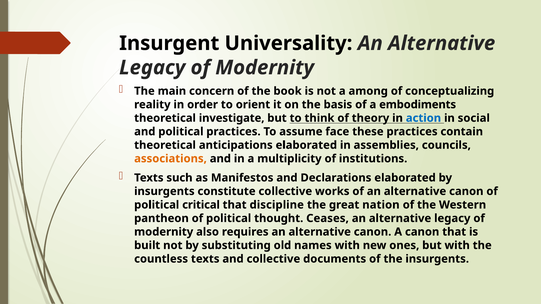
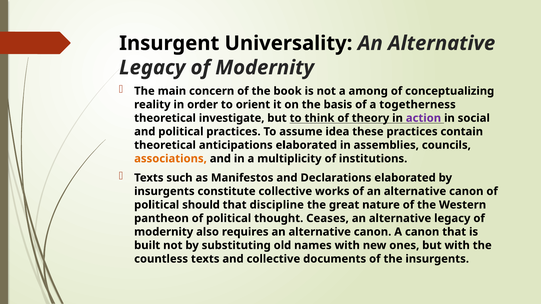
embodiments: embodiments -> togetherness
action colour: blue -> purple
face: face -> idea
critical: critical -> should
nation: nation -> nature
